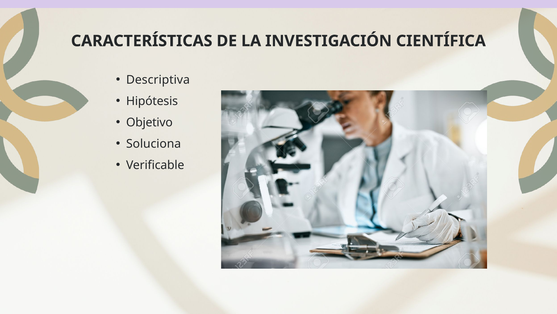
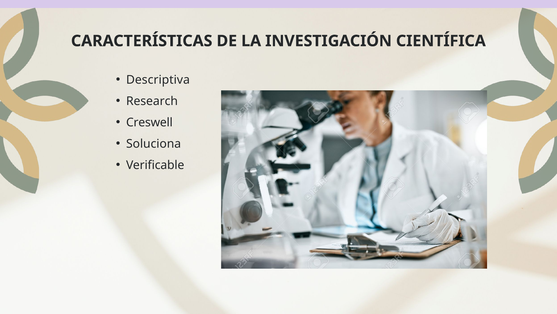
Hipótesis: Hipótesis -> Research
Objetivo: Objetivo -> Creswell
